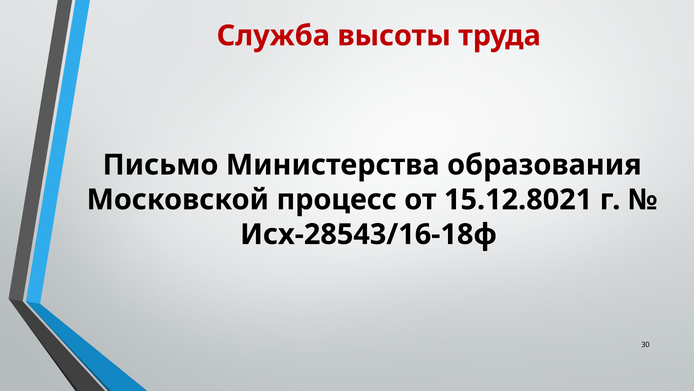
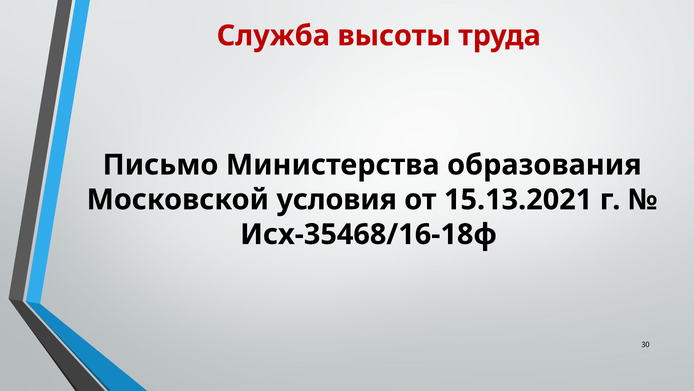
процесс: процесс -> условия
15.12.8021: 15.12.8021 -> 15.13.2021
Исх-28543/16-18ф: Исх-28543/16-18ф -> Исх-35468/16-18ф
